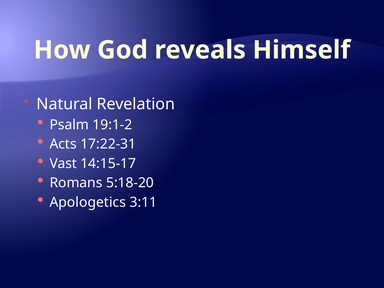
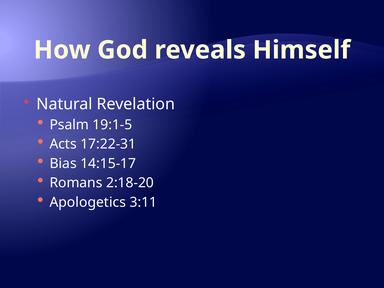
19:1-2: 19:1-2 -> 19:1-5
Vast: Vast -> Bias
5:18-20: 5:18-20 -> 2:18-20
